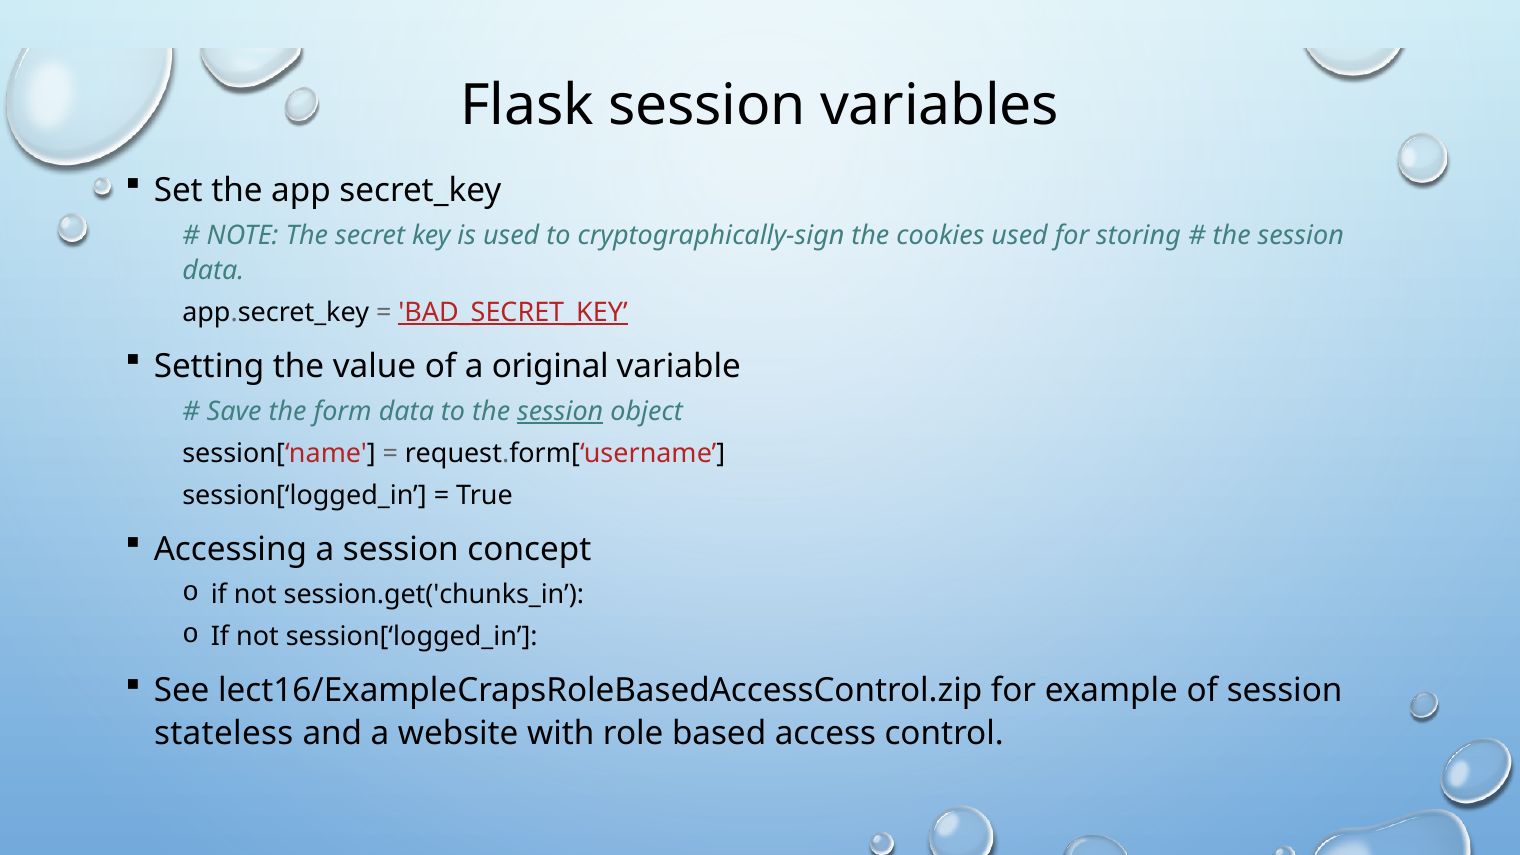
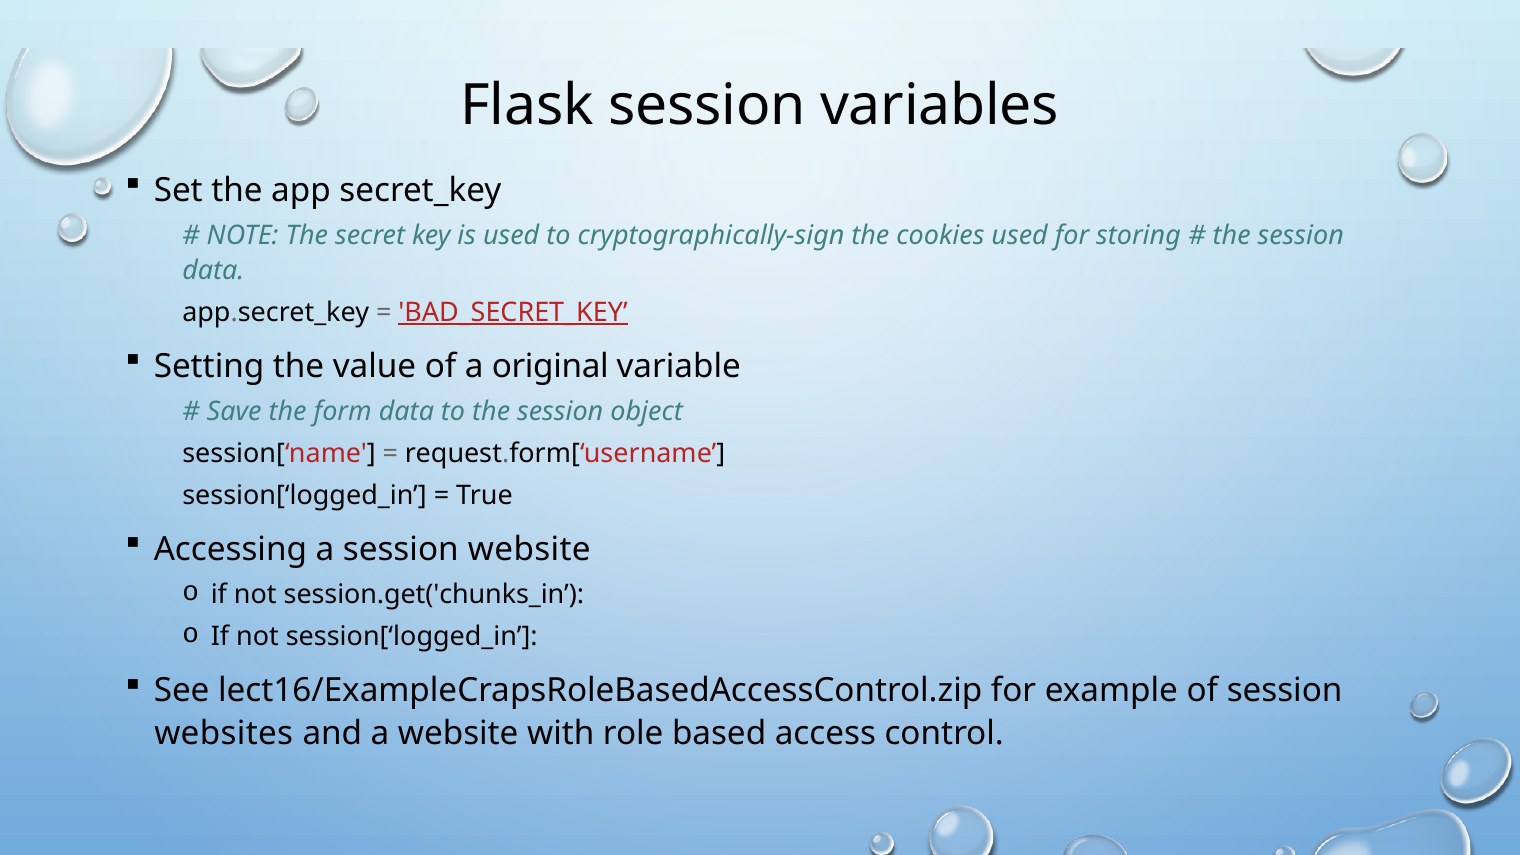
session at (560, 411) underline: present -> none
session concept: concept -> website
stateless: stateless -> websites
